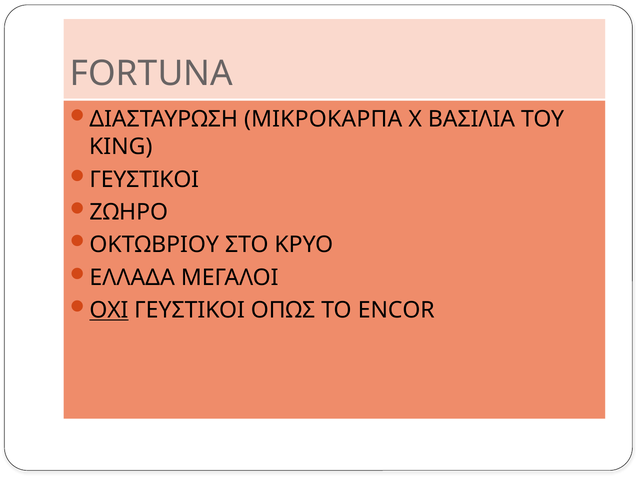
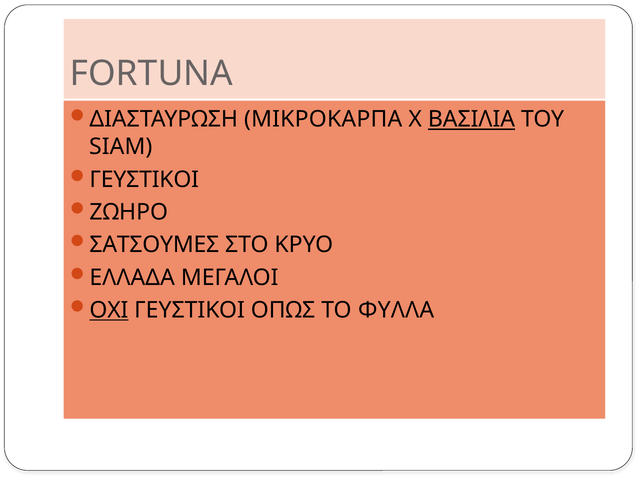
ΒΑΣΙΛΙΑ underline: none -> present
KING: KING -> SIAM
ΟΚΤΩΒΡΙΟΥ: ΟΚΤΩΒΡΙΟΥ -> ΣΑΤΣΟΥΜΕΣ
ΕNCOR: ΕNCOR -> ΦΥΛΛΑ
